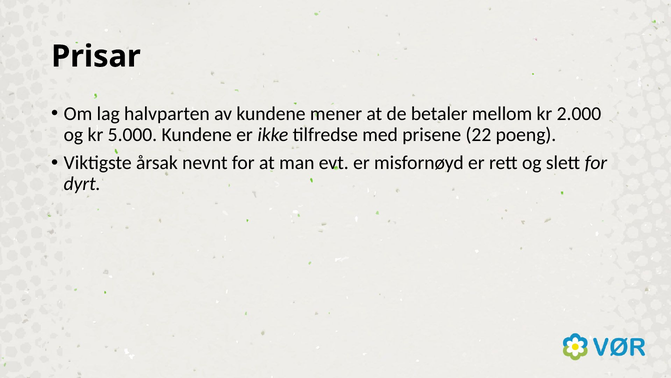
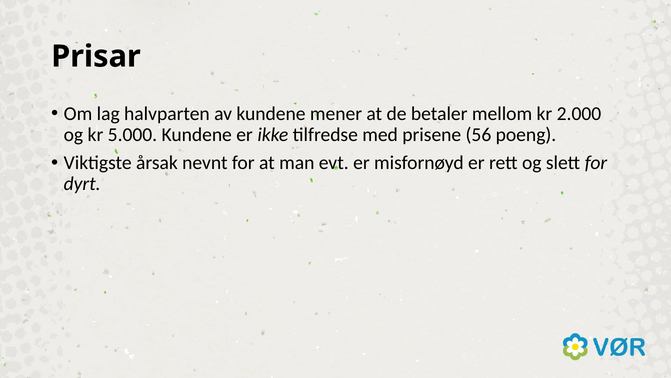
22: 22 -> 56
